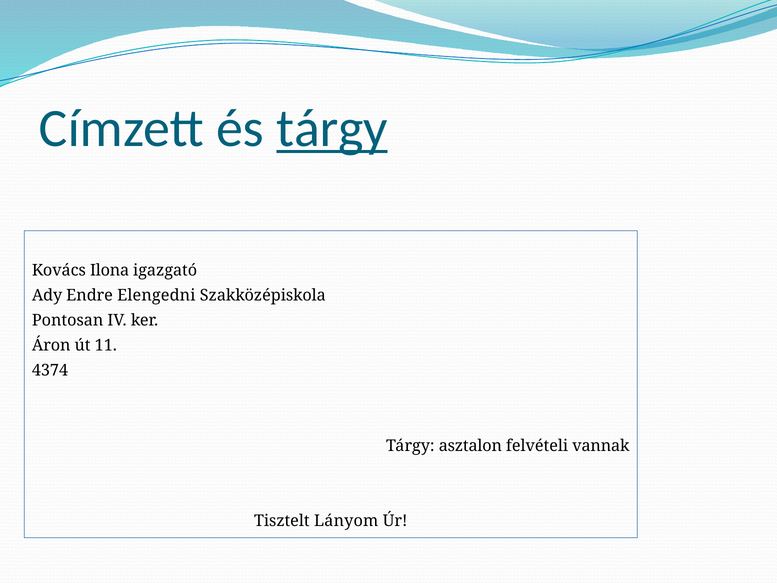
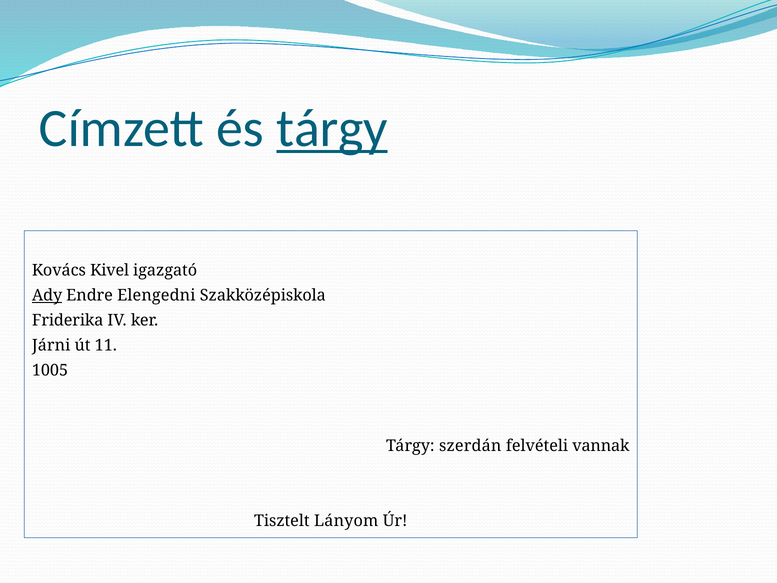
Ilona: Ilona -> Kivel
Ady underline: none -> present
Pontosan: Pontosan -> Friderika
Áron: Áron -> Járni
4374: 4374 -> 1005
asztalon: asztalon -> szerdán
